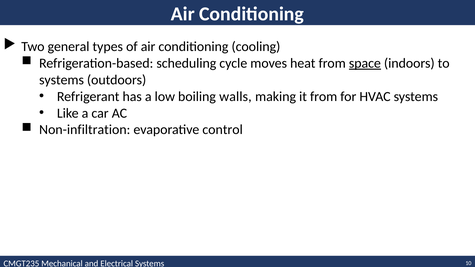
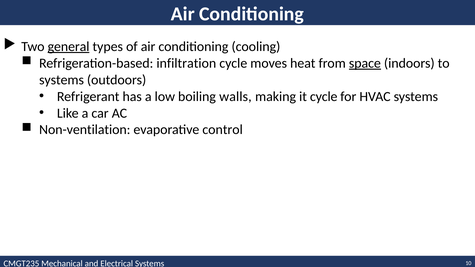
general underline: none -> present
scheduling: scheduling -> infiltration
it from: from -> cycle
Non-infiltration: Non-infiltration -> Non-ventilation
